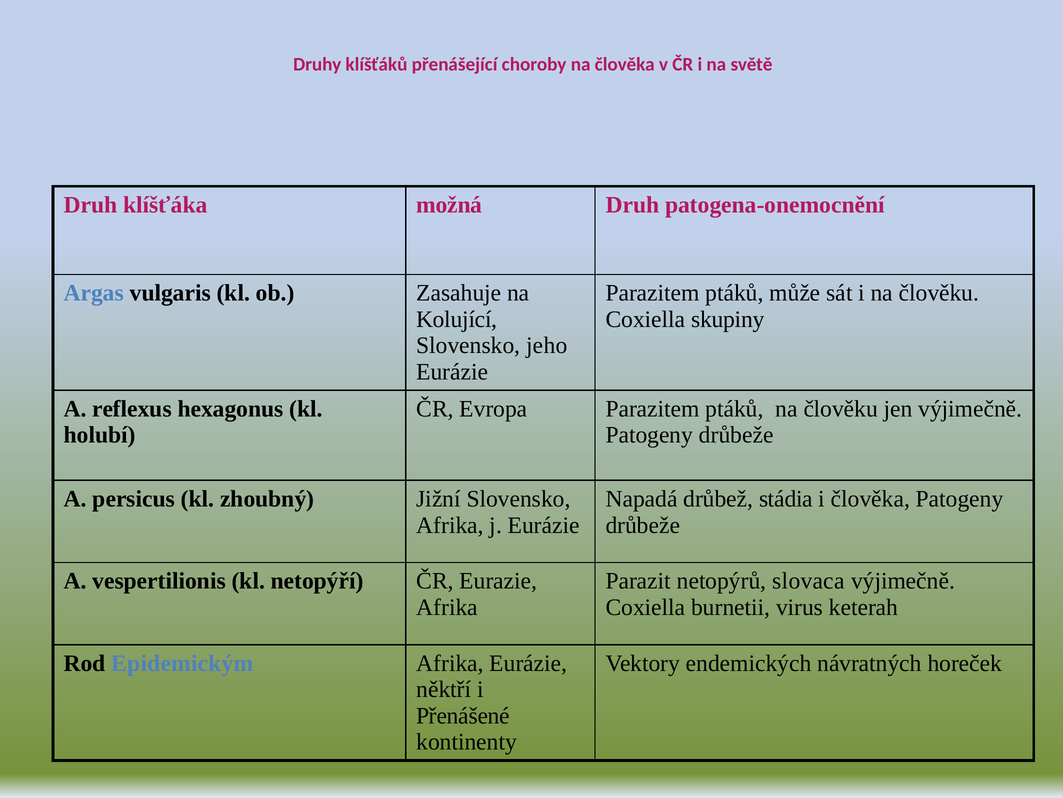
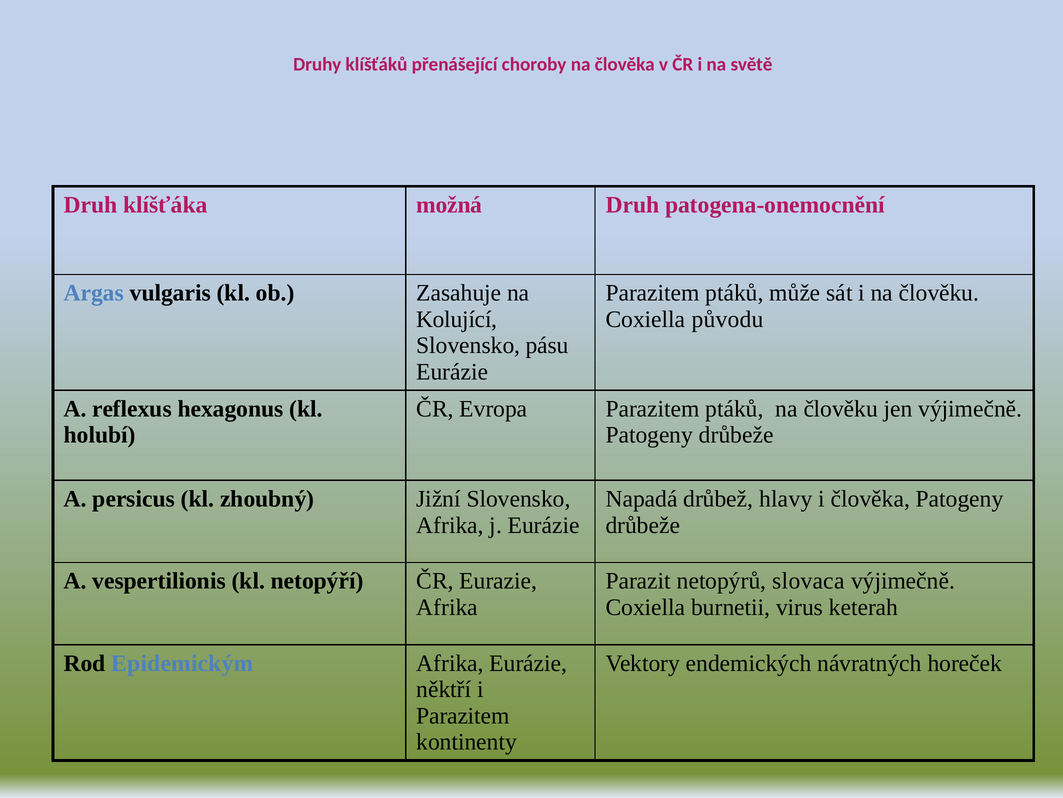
skupiny: skupiny -> původu
jeho: jeho -> pásu
stádia: stádia -> hlavy
Přenášené at (463, 715): Přenášené -> Parazitem
